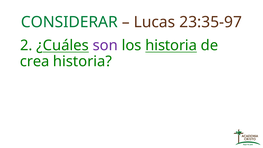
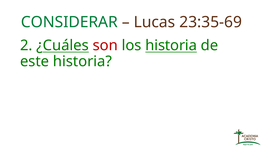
23:35-97: 23:35-97 -> 23:35-69
son colour: purple -> red
crea: crea -> este
